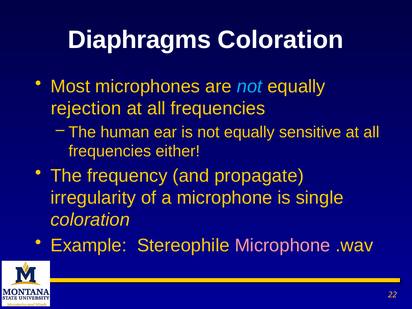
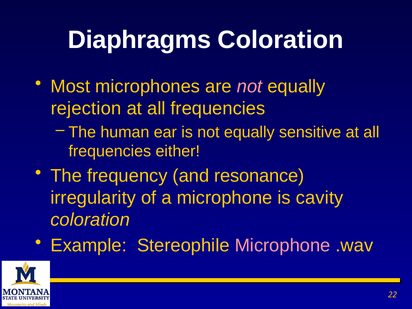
not at (250, 86) colour: light blue -> pink
propagate: propagate -> resonance
single: single -> cavity
